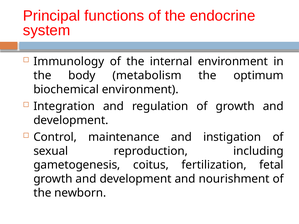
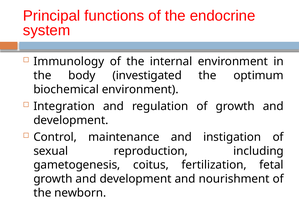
metabolism: metabolism -> investigated
